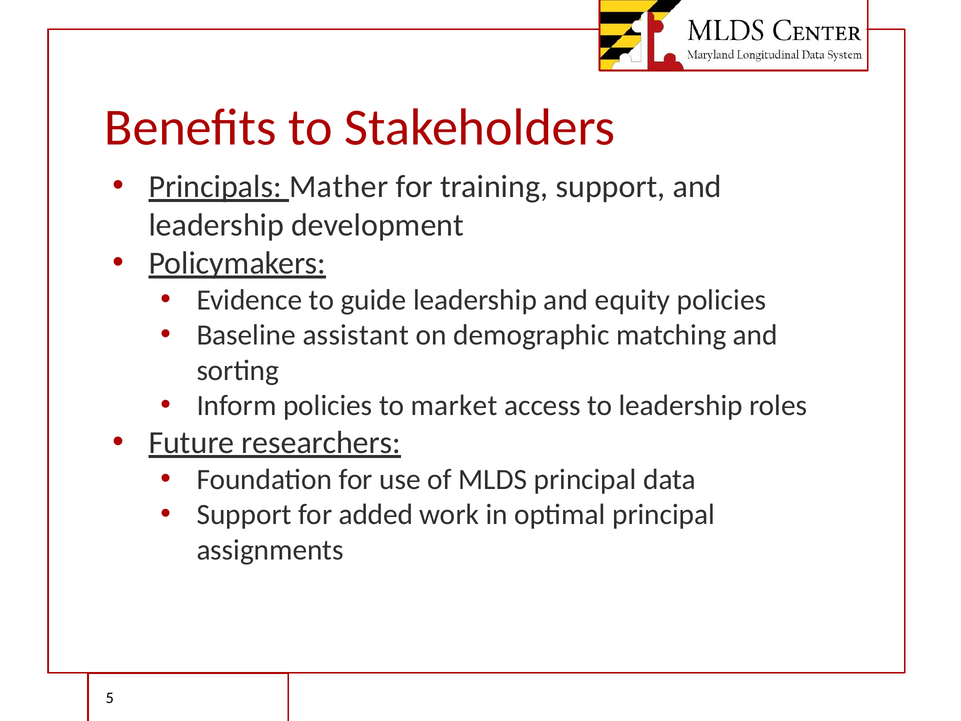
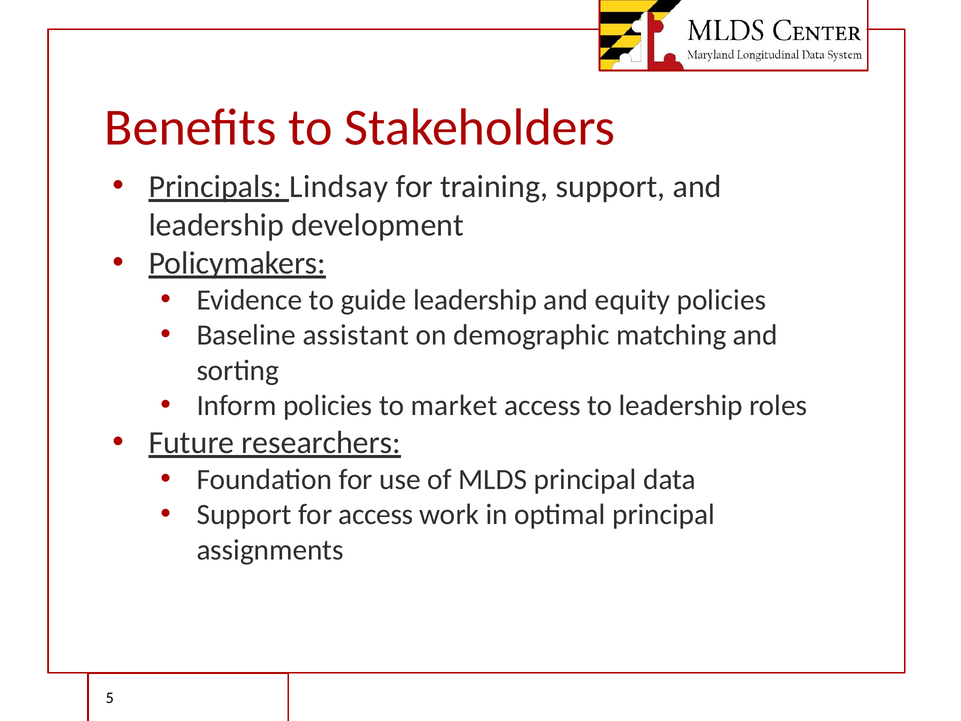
Mather: Mather -> Lindsay
for added: added -> access
